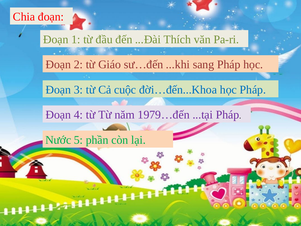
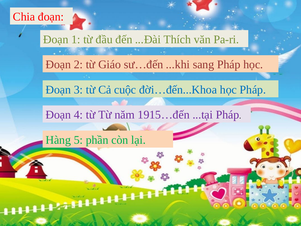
1979…đến: 1979…đến -> 1915…đến
Nước: Nước -> Hàng
